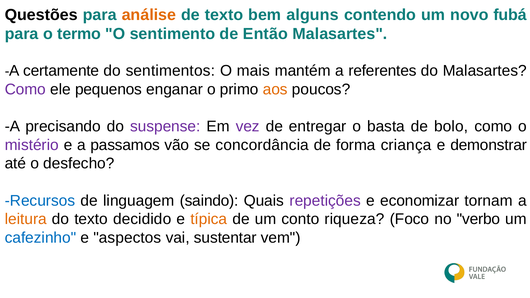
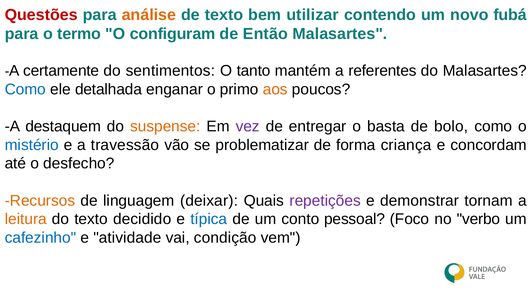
Questões colour: black -> red
alguns: alguns -> utilizar
sentimento: sentimento -> configuram
mais: mais -> tanto
Como at (25, 89) colour: purple -> blue
pequenos: pequenos -> detalhada
precisando: precisando -> destaquem
suspense colour: purple -> orange
mistério colour: purple -> blue
passamos: passamos -> travessão
concordância: concordância -> problematizar
demonstrar: demonstrar -> concordam
Recursos colour: blue -> orange
saindo: saindo -> deixar
economizar: economizar -> demonstrar
típica colour: orange -> blue
riqueza: riqueza -> pessoal
aspectos: aspectos -> atividade
sustentar: sustentar -> condição
